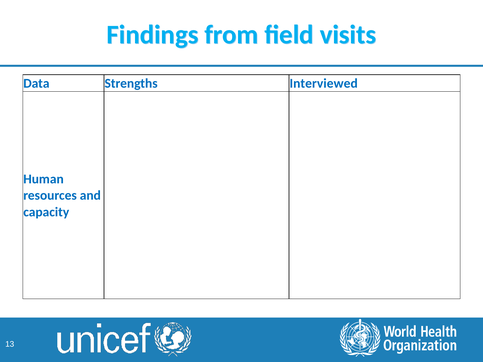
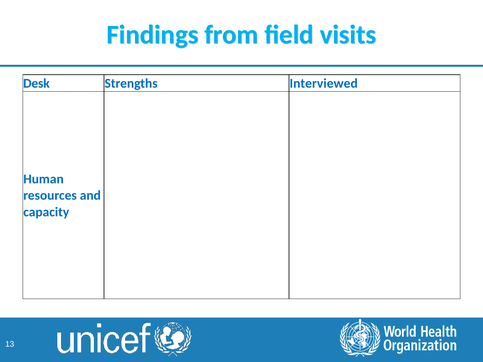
Data: Data -> Desk
